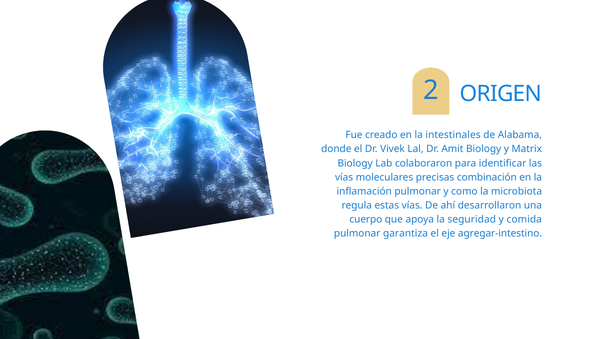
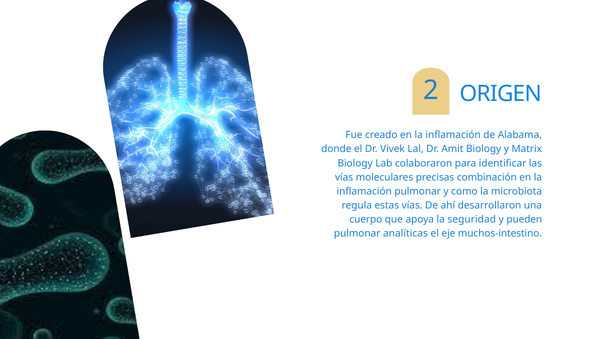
creado en la intestinales: intestinales -> inflamación
comida: comida -> pueden
garantiza: garantiza -> analíticas
agregar-intestino: agregar-intestino -> muchos-intestino
